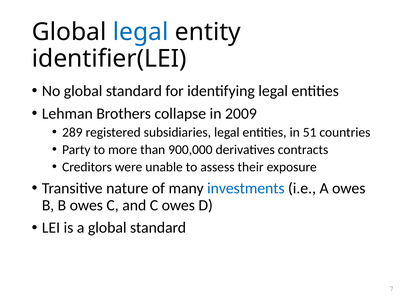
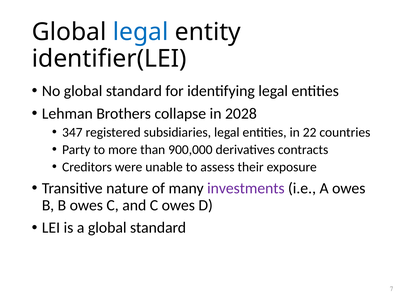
2009: 2009 -> 2028
289: 289 -> 347
51: 51 -> 22
investments colour: blue -> purple
